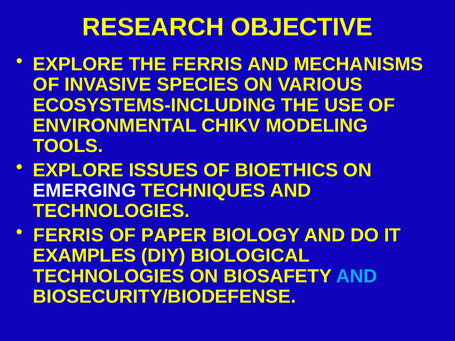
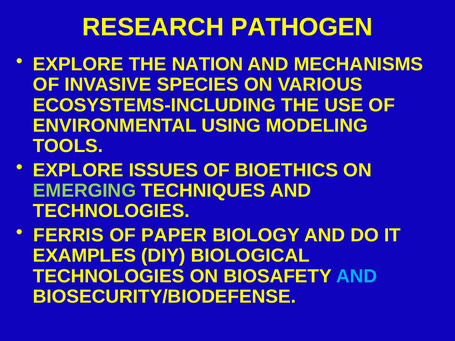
OBJECTIVE: OBJECTIVE -> PATHOGEN
THE FERRIS: FERRIS -> NATION
CHIKV: CHIKV -> USING
EMERGING colour: white -> light green
